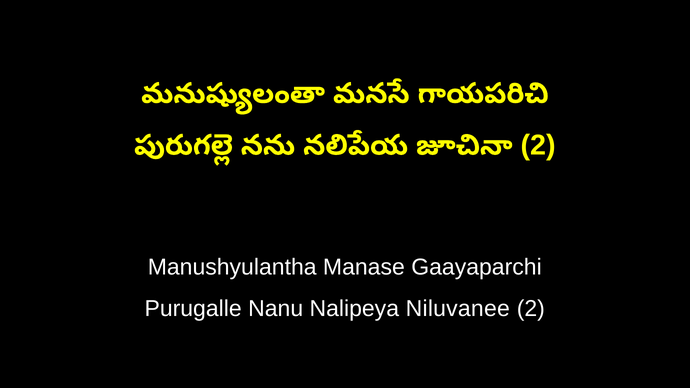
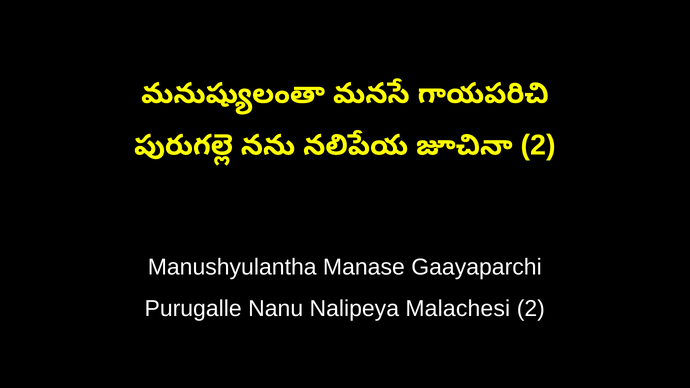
Niluvanee: Niluvanee -> Malachesi
